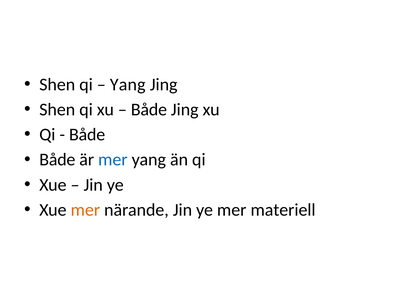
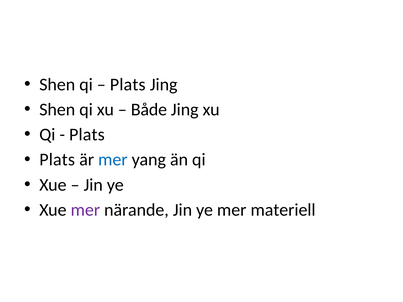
Yang at (128, 85): Yang -> Plats
Både at (87, 135): Både -> Plats
Både at (57, 160): Både -> Plats
mer at (85, 210) colour: orange -> purple
